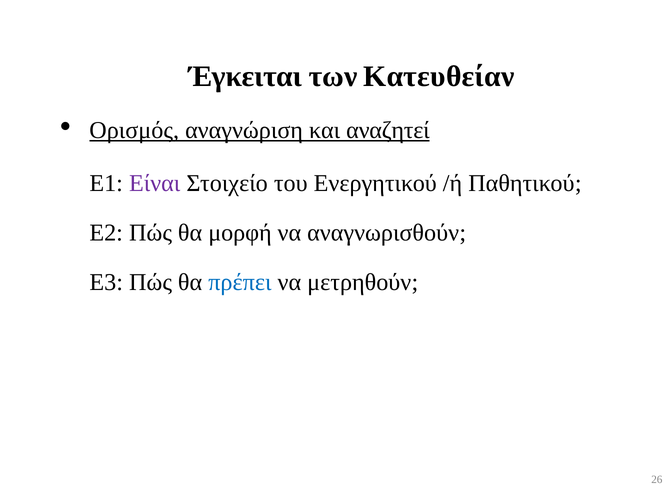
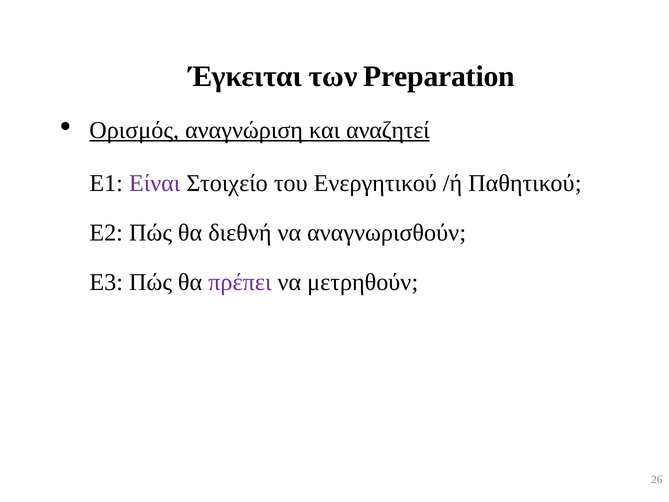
Κατευθείαν: Κατευθείαν -> Preparation
μορφή: μορφή -> διεθνή
πρέπει colour: blue -> purple
